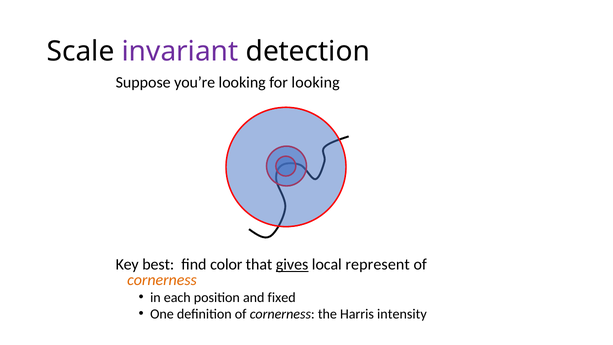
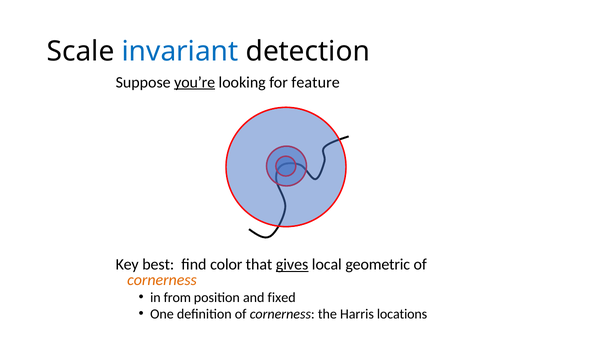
invariant colour: purple -> blue
you’re underline: none -> present
for looking: looking -> feature
represent: represent -> geometric
each: each -> from
intensity: intensity -> locations
